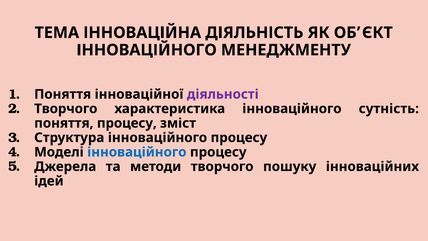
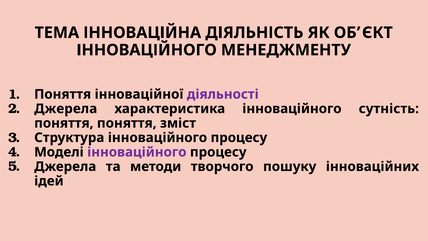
Творчого at (66, 109): Творчого -> Джерела
поняття процесу: процесу -> поняття
інноваційного at (137, 152) colour: blue -> purple
